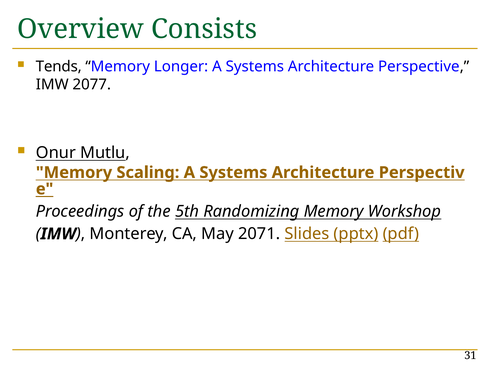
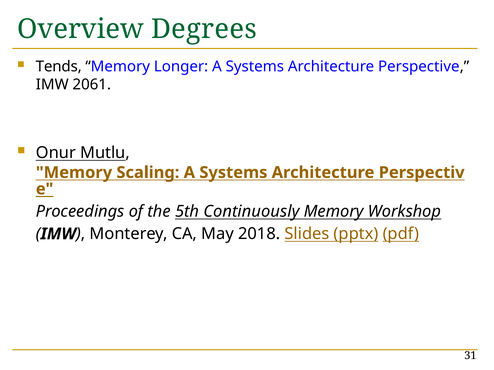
Consists: Consists -> Degrees
2077: 2077 -> 2061
Randomizing: Randomizing -> Continuously
2071: 2071 -> 2018
